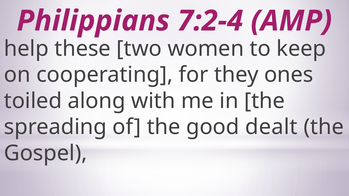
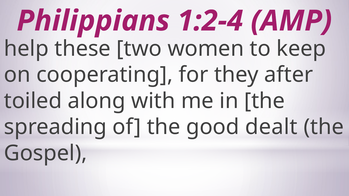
7:2-4: 7:2-4 -> 1:2-4
ones: ones -> after
